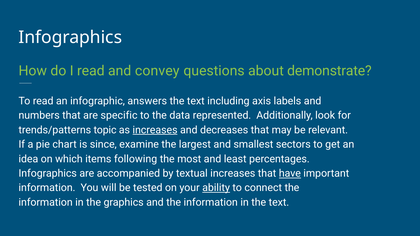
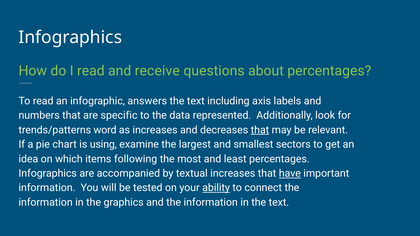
convey: convey -> receive
about demonstrate: demonstrate -> percentages
topic: topic -> word
increases at (155, 130) underline: present -> none
that at (260, 130) underline: none -> present
since: since -> using
